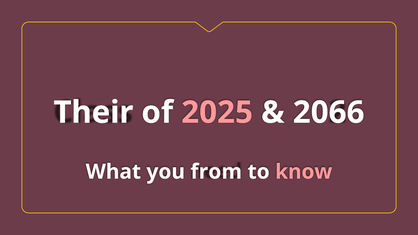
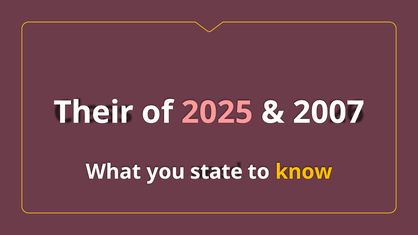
2066: 2066 -> 2007
from: from -> state
know colour: pink -> yellow
